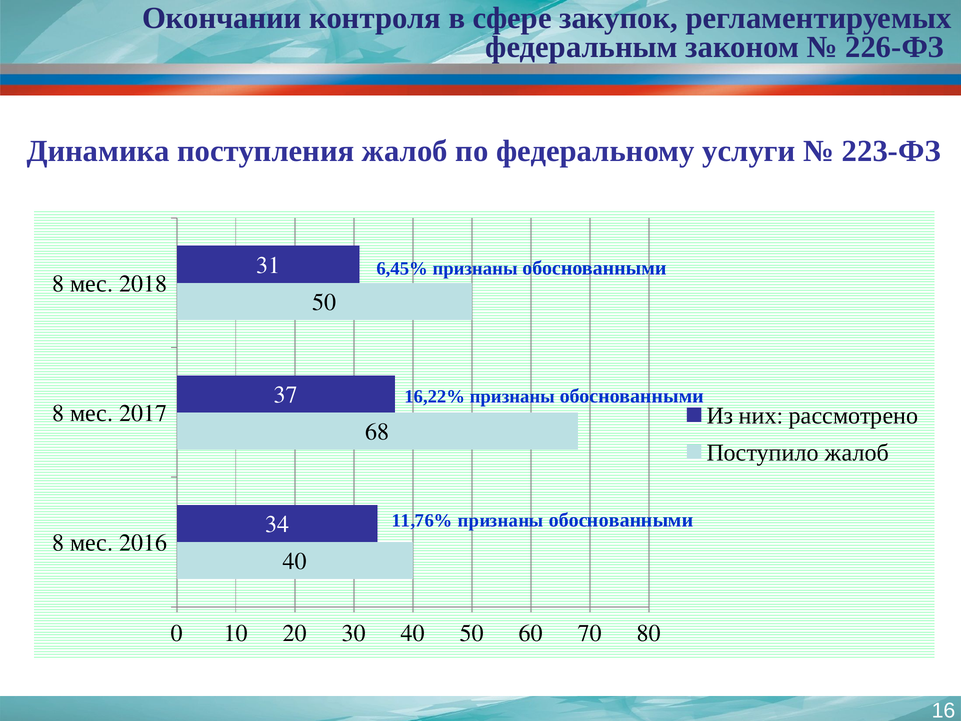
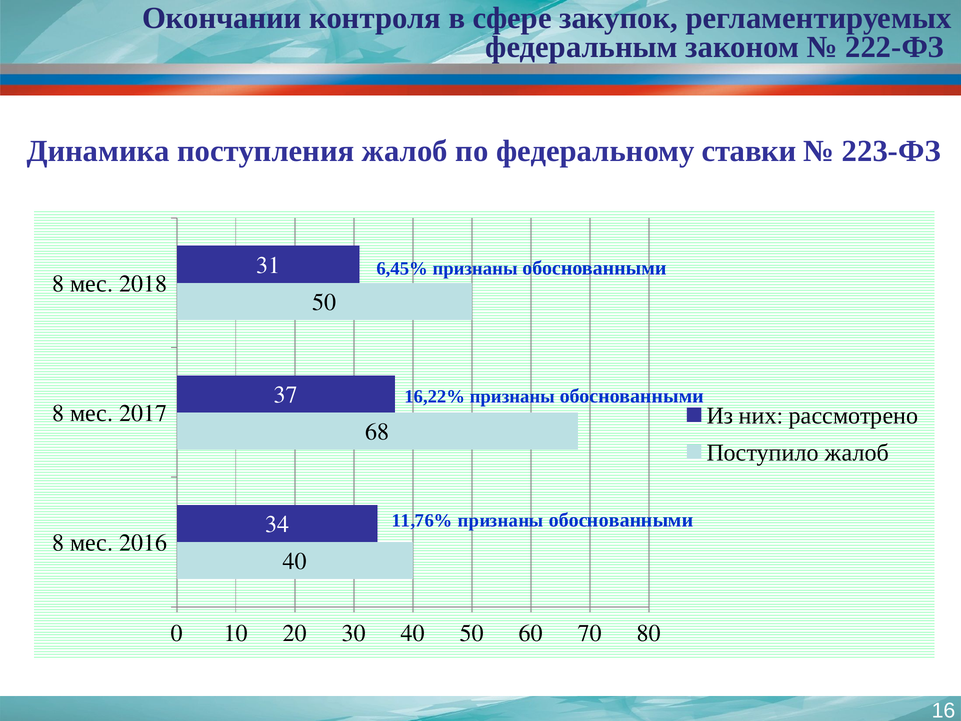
226-ФЗ: 226-ФЗ -> 222-ФЗ
услуги: услуги -> ставки
